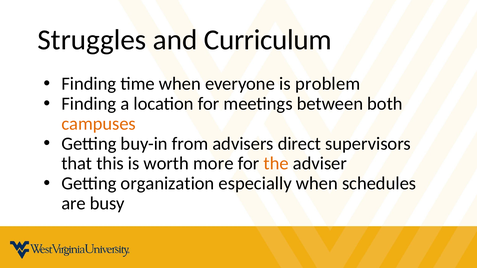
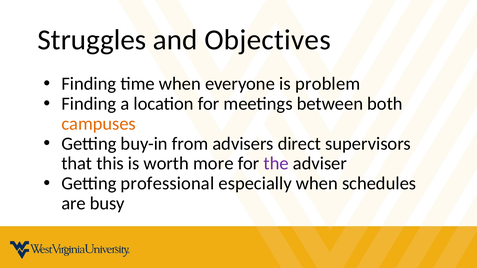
Curriculum: Curriculum -> Objectives
the colour: orange -> purple
organization: organization -> professional
